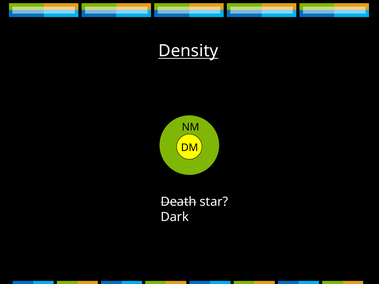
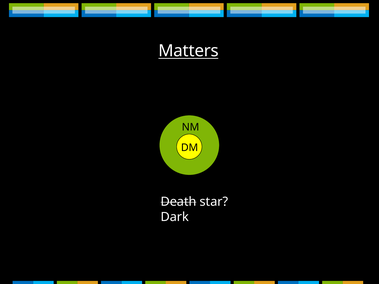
Density: Density -> Matters
